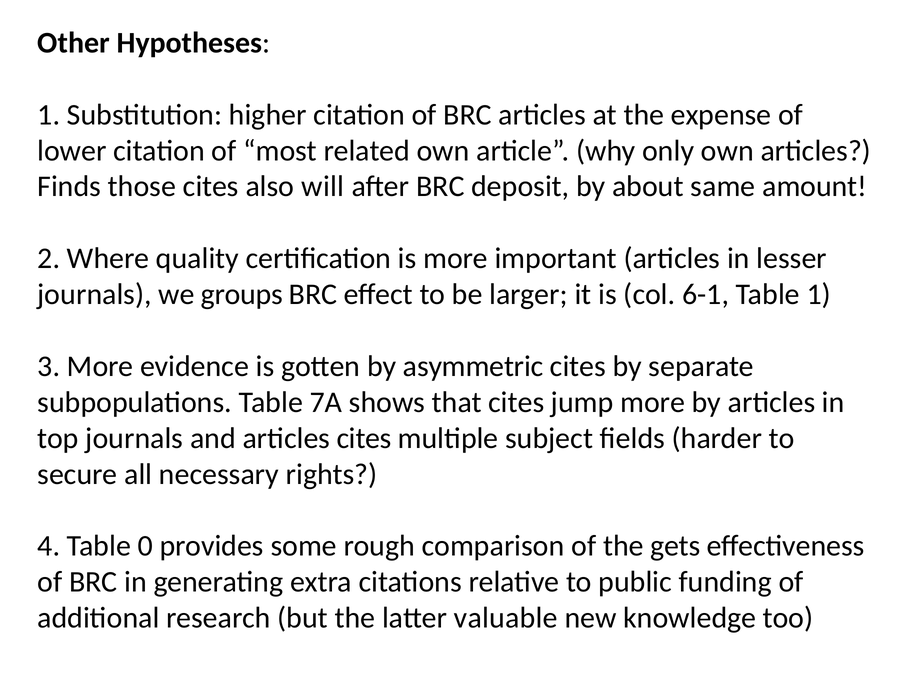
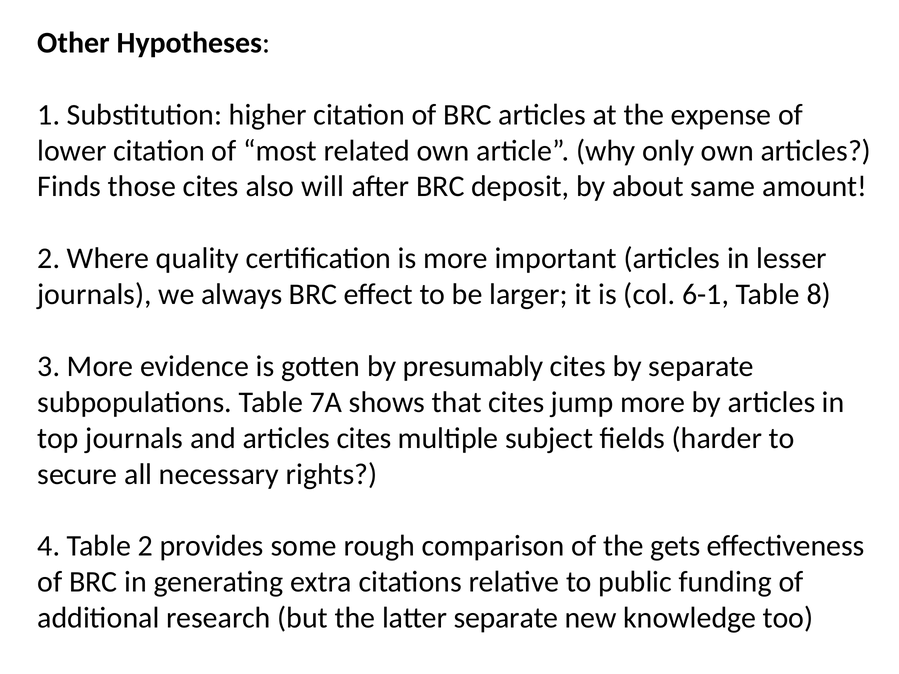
groups: groups -> always
Table 1: 1 -> 8
asymmetric: asymmetric -> presumably
Table 0: 0 -> 2
latter valuable: valuable -> separate
